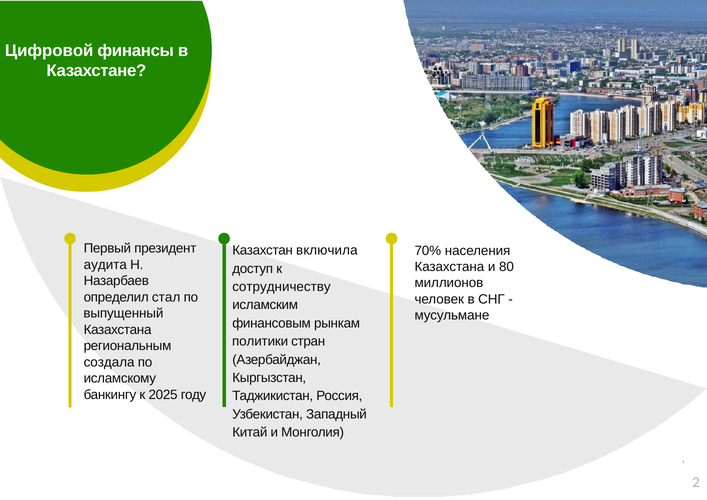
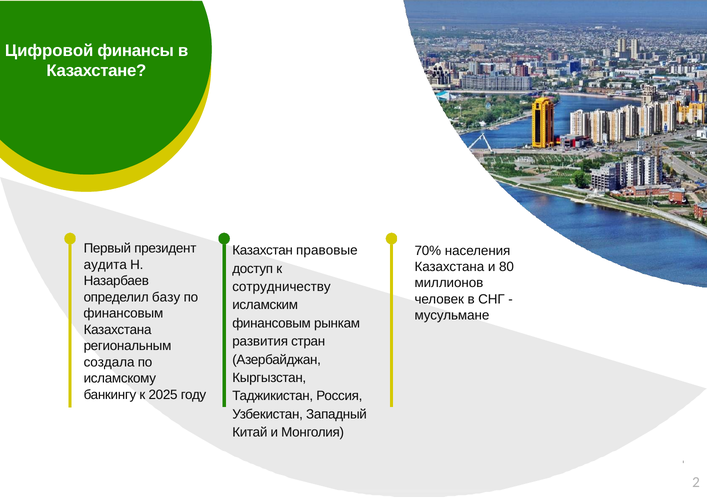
включила: включила -> правовые
стал: стал -> базу
выпущенный at (123, 313): выпущенный -> финансовым
политики: политики -> развития
